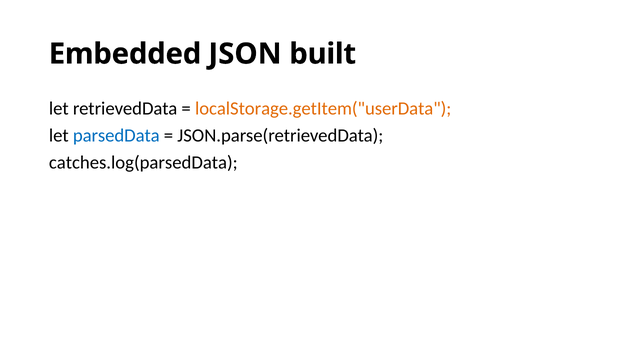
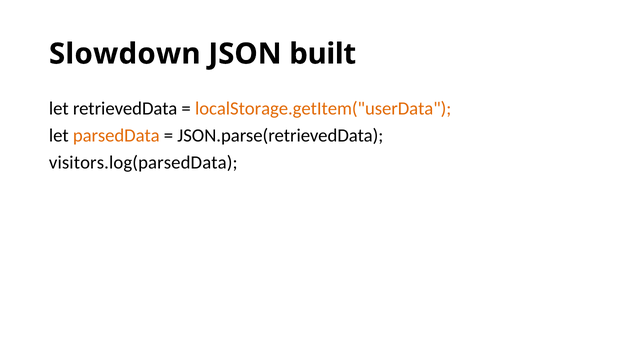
Embedded: Embedded -> Slowdown
parsedData colour: blue -> orange
catches.log(parsedData: catches.log(parsedData -> visitors.log(parsedData
